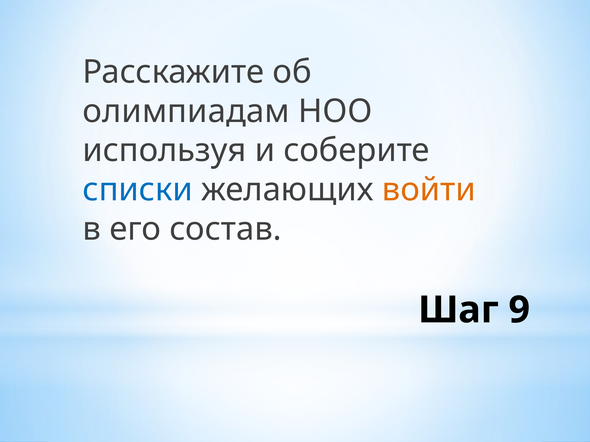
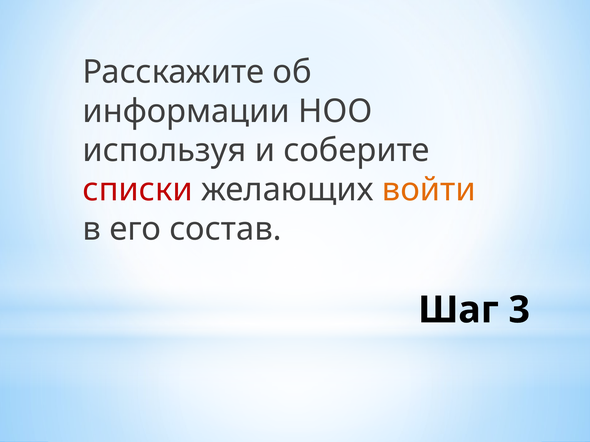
олимпиадам: олимпиадам -> информации
списки colour: blue -> red
9: 9 -> 3
